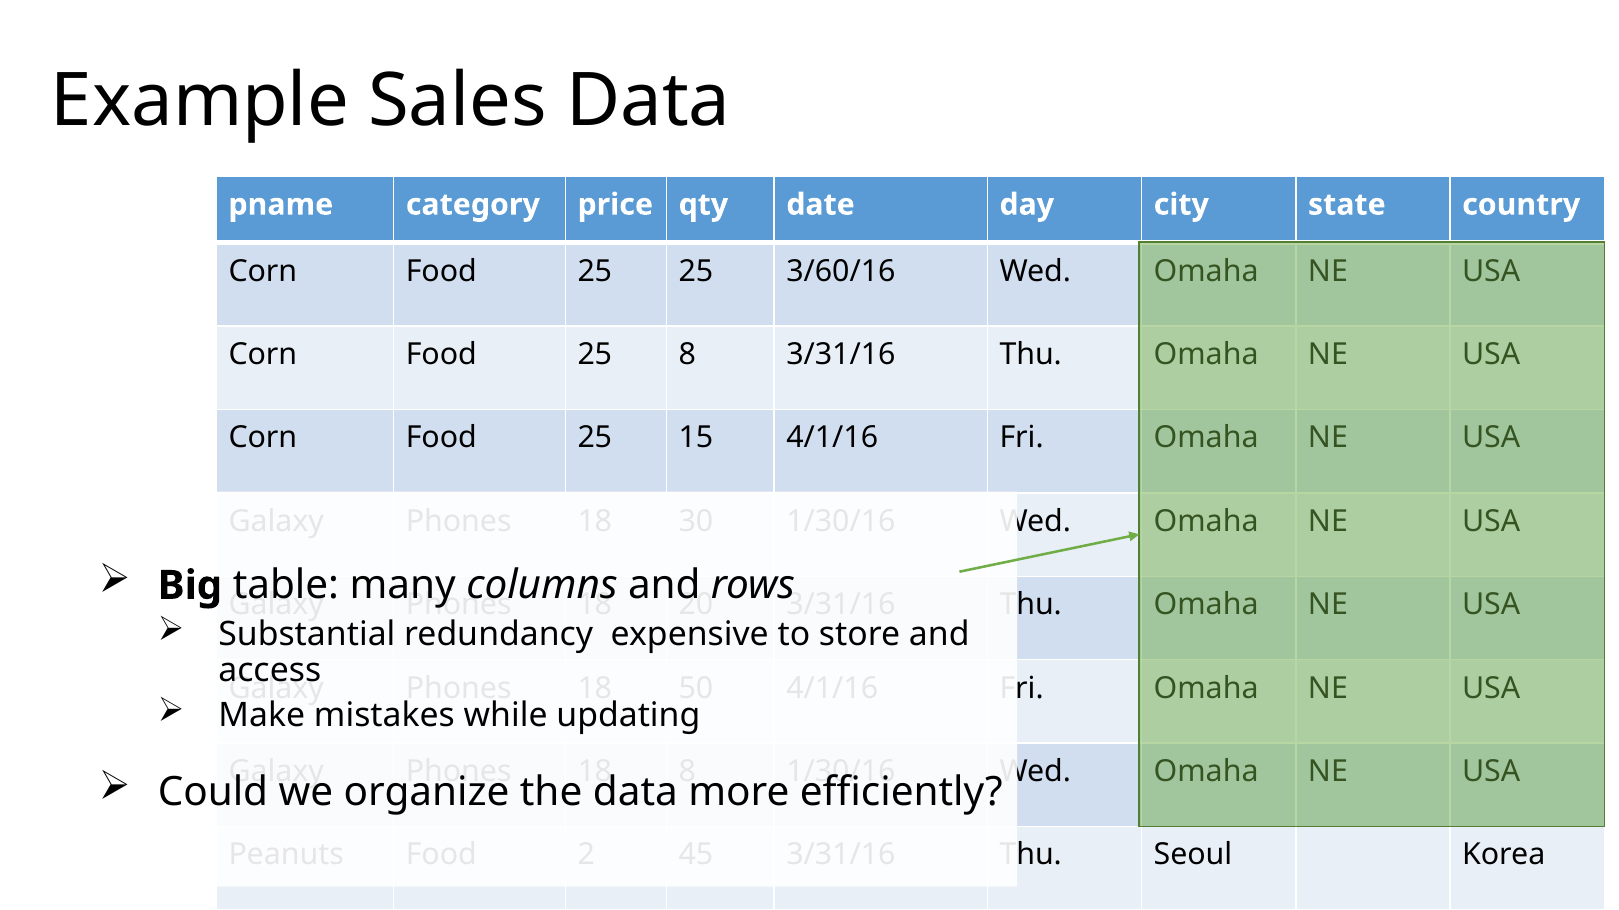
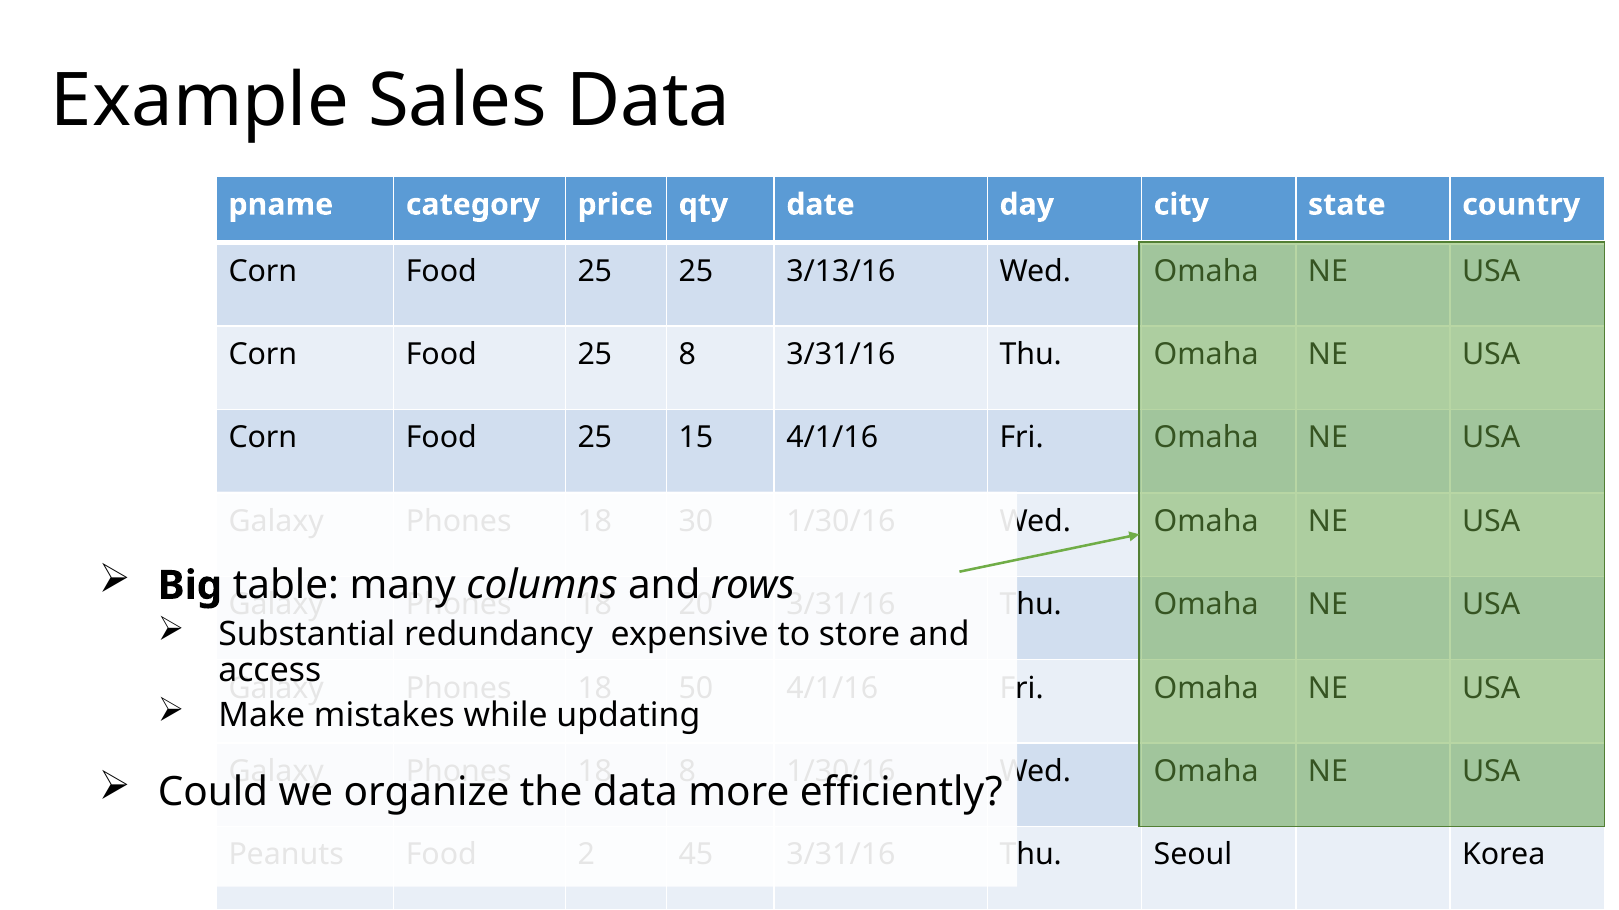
3/60/16: 3/60/16 -> 3/13/16
